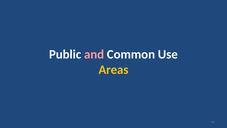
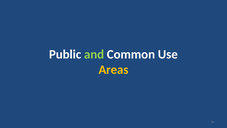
and colour: pink -> light green
